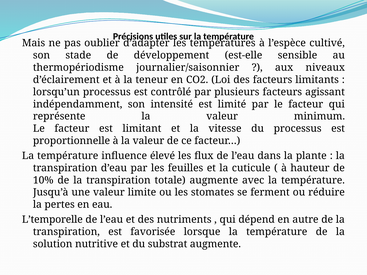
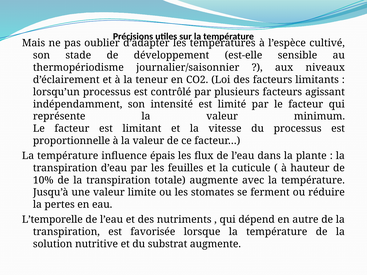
élevé: élevé -> épais
